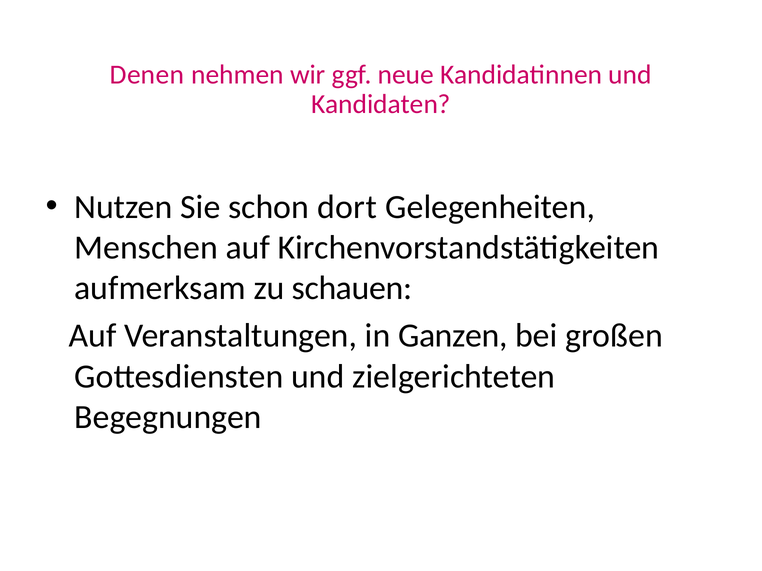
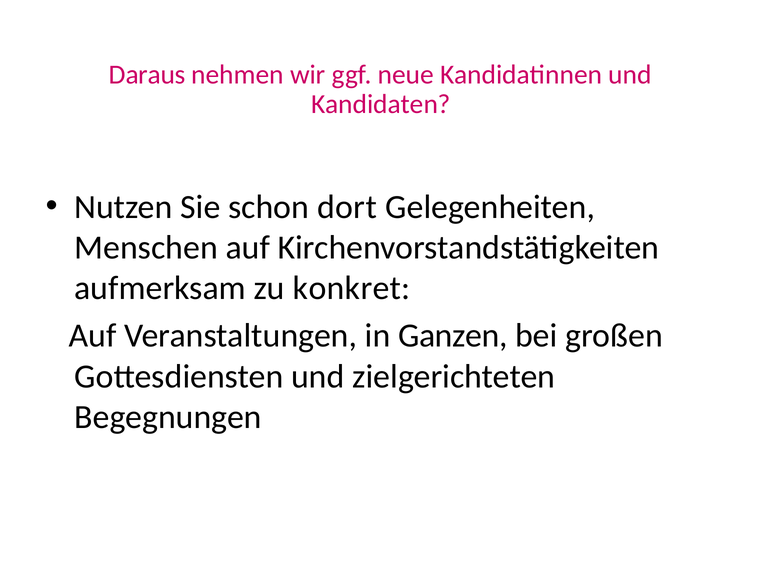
Denen: Denen -> Daraus
schauen: schauen -> konkret
